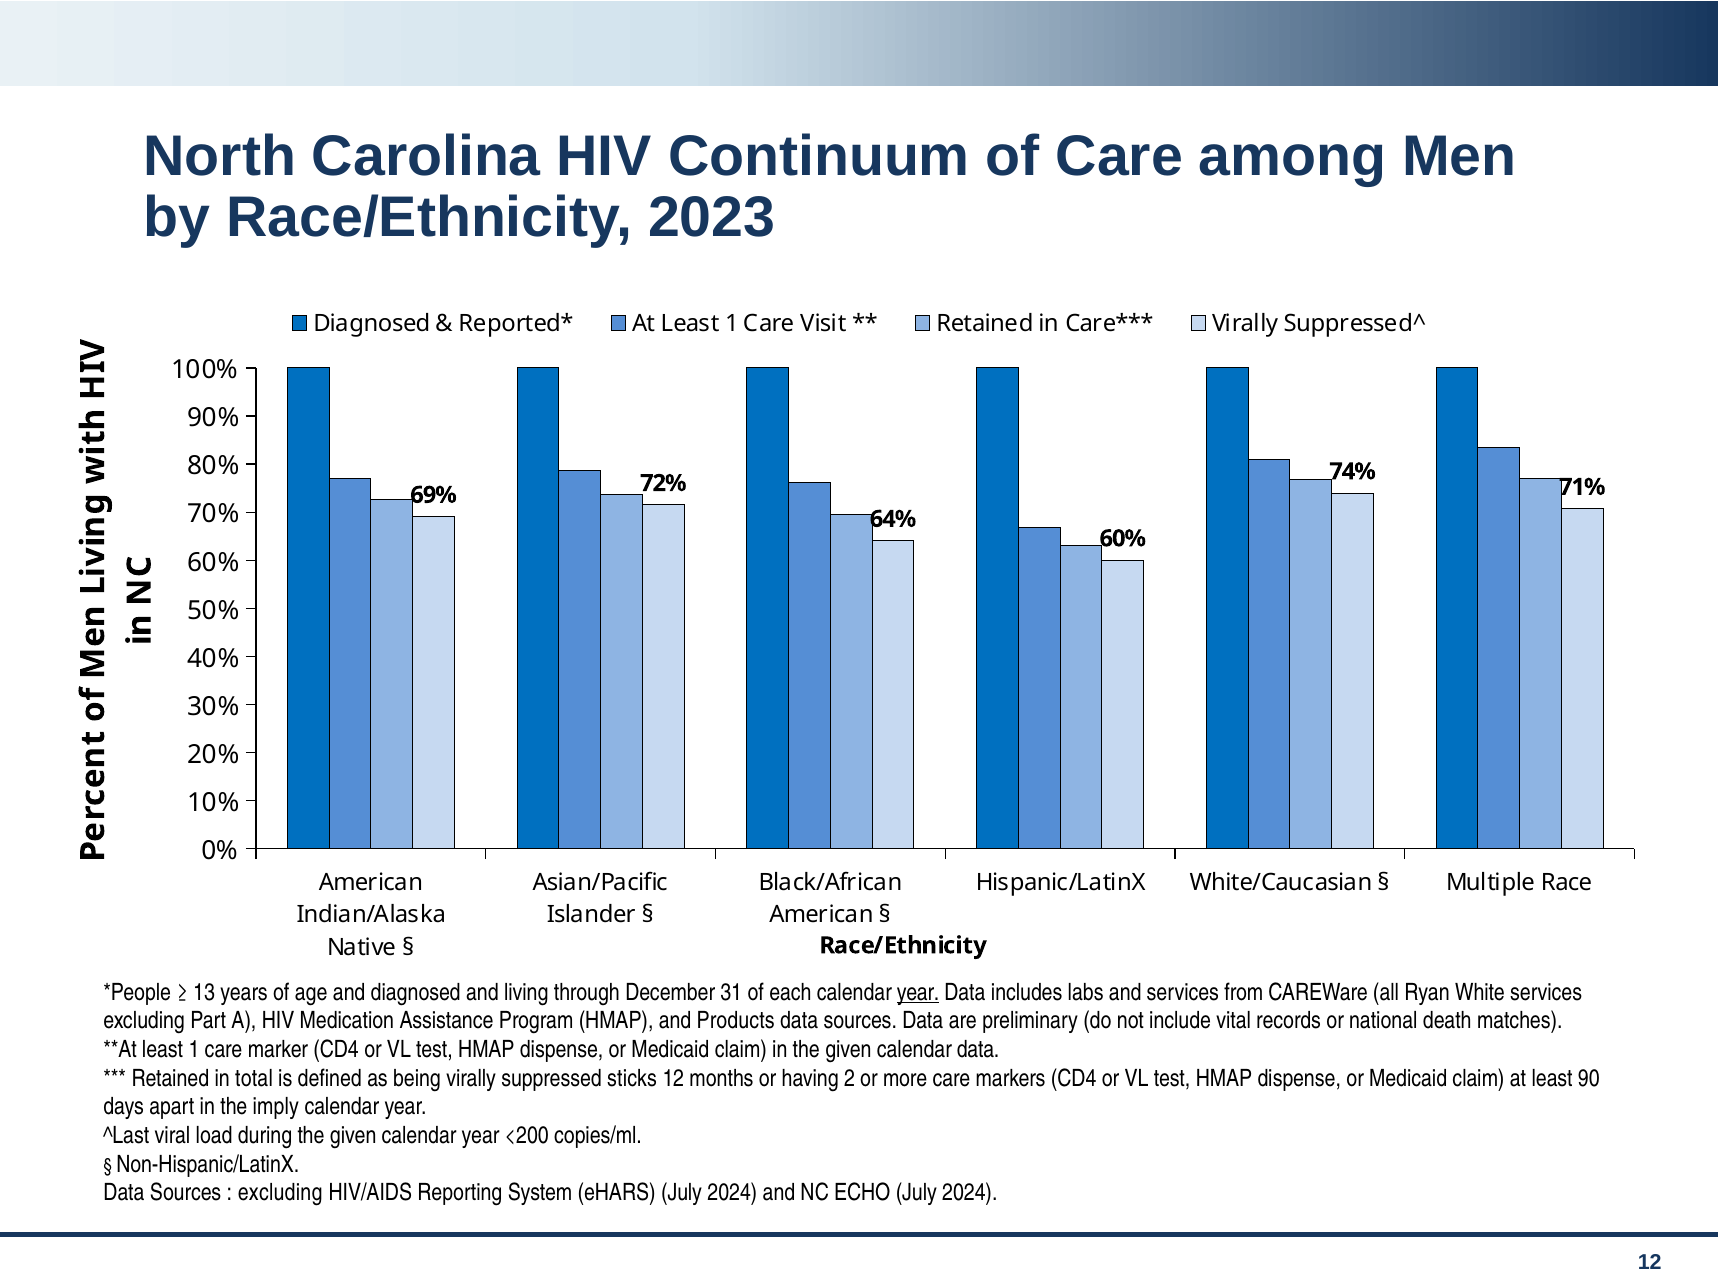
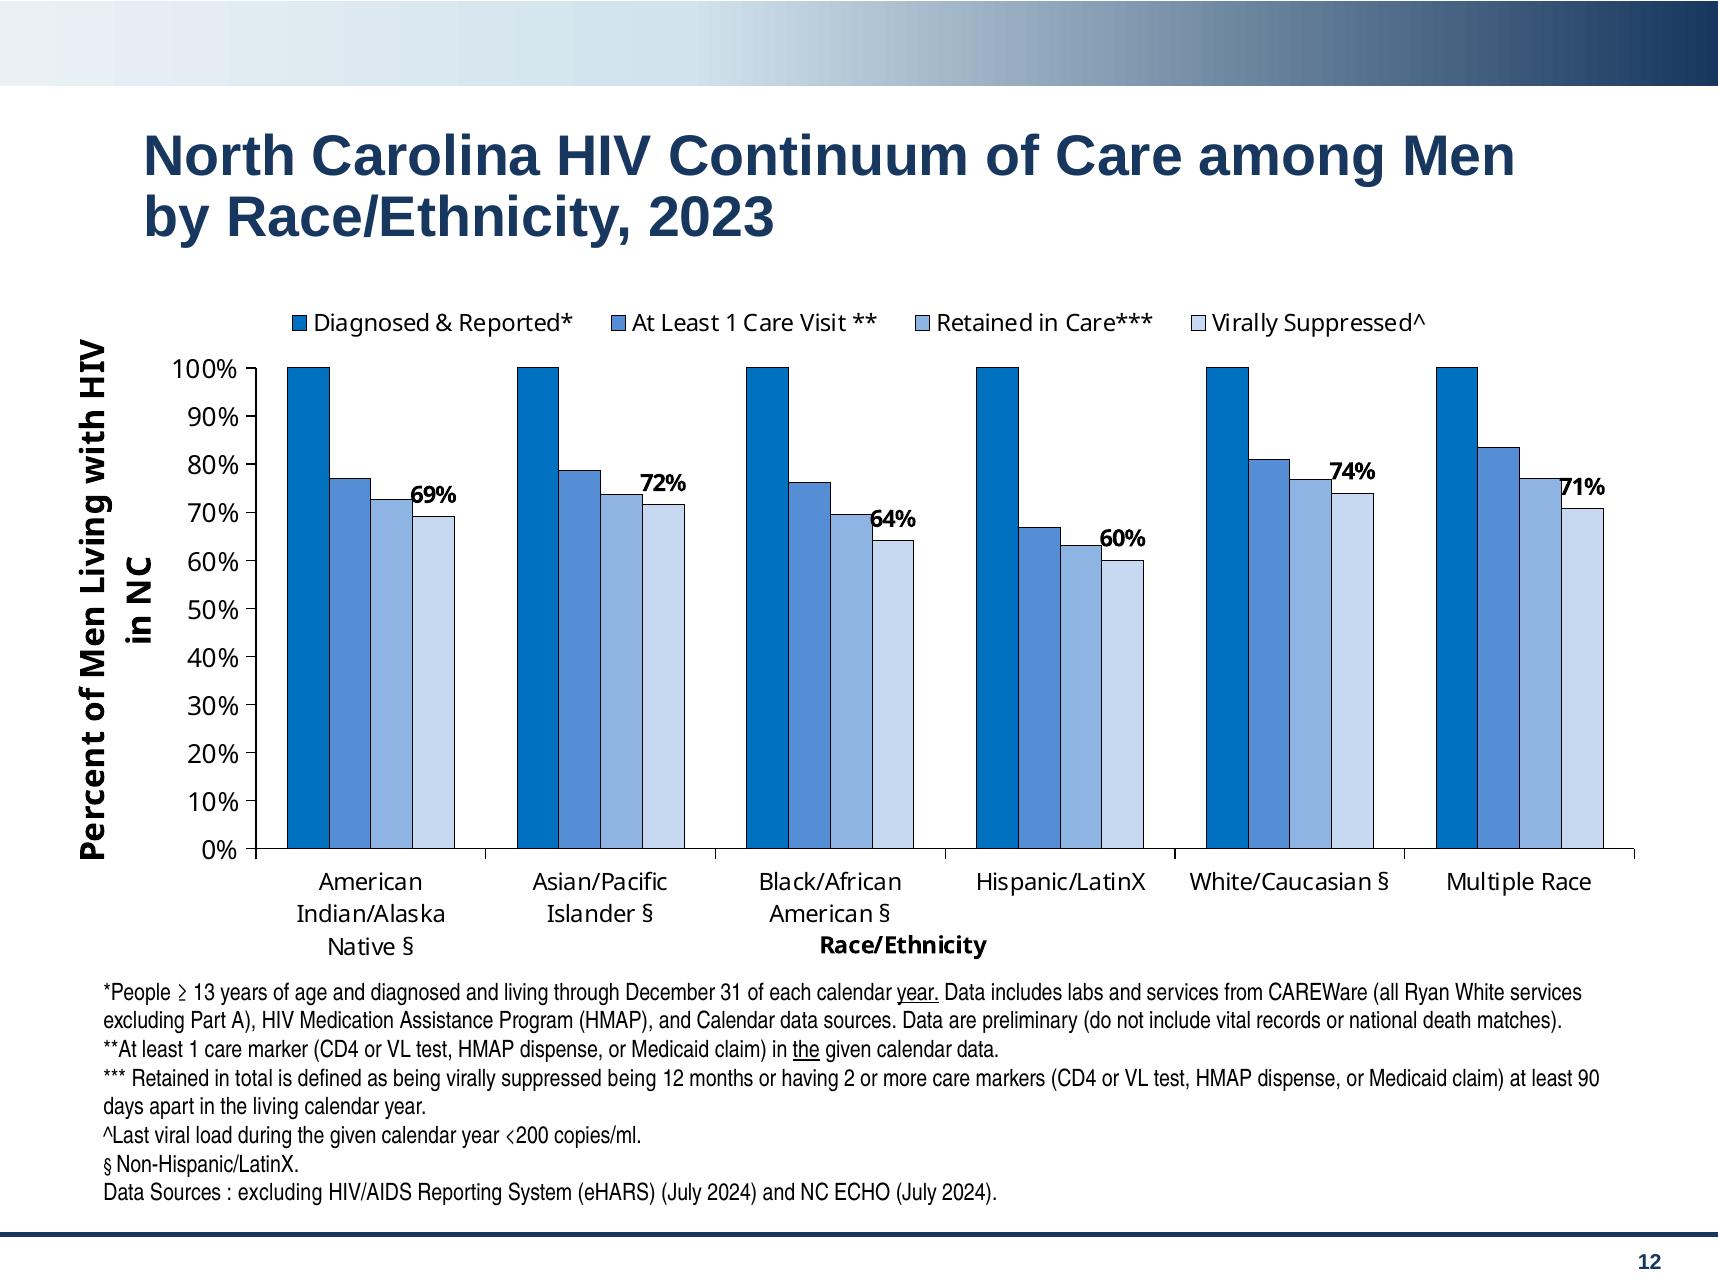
and Products: Products -> Calendar
the at (806, 1050) underline: none -> present
suppressed sticks: sticks -> being
the imply: imply -> living
